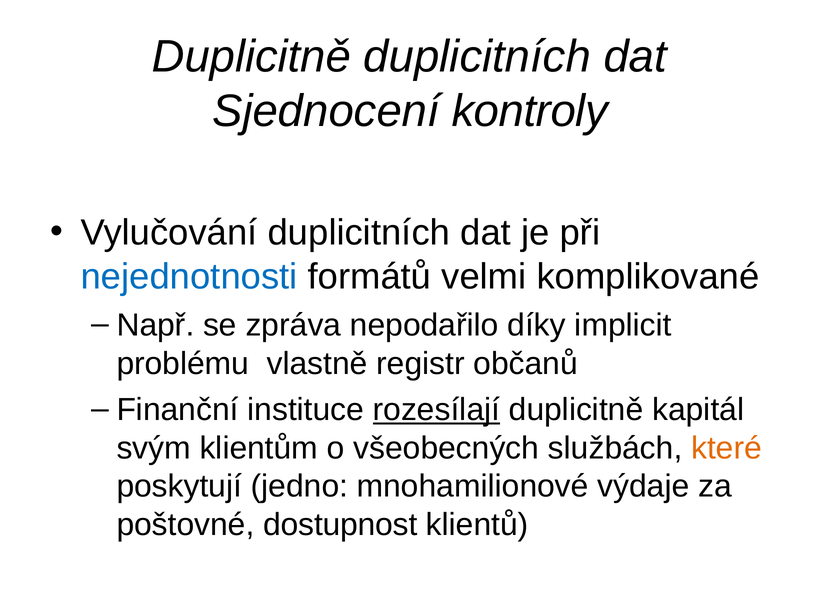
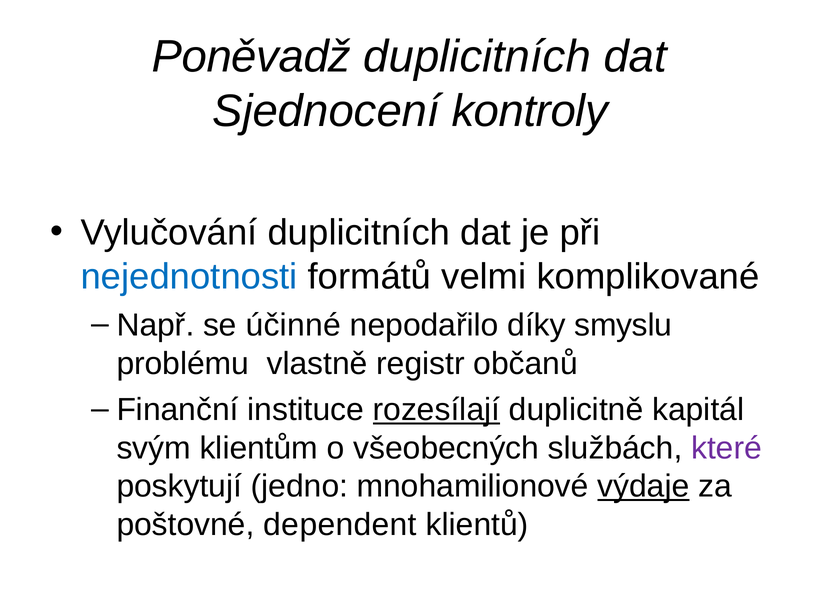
Duplicitně at (251, 57): Duplicitně -> Poněvadž
zpráva: zpráva -> účinné
implicit: implicit -> smyslu
které colour: orange -> purple
výdaje underline: none -> present
dostupnost: dostupnost -> dependent
